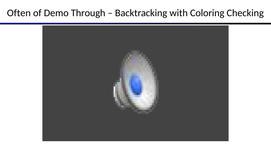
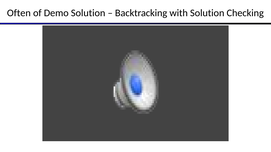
Demo Through: Through -> Solution
with Coloring: Coloring -> Solution
